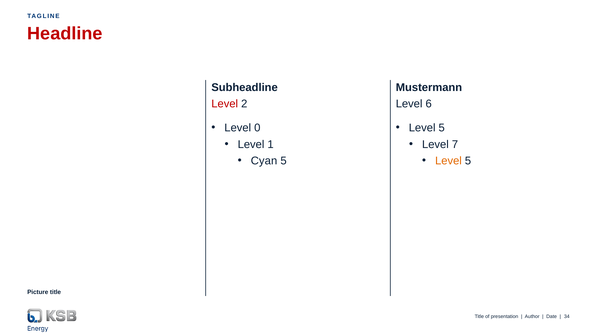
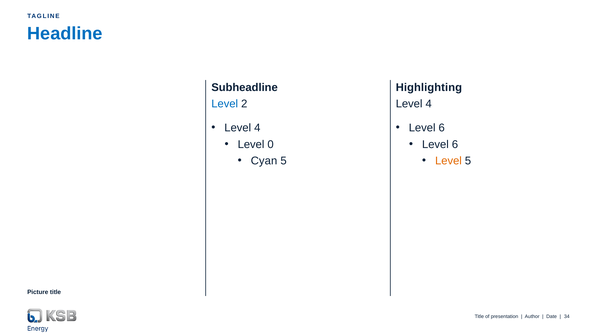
Headline colour: red -> blue
Mustermann: Mustermann -> Highlighting
Level at (225, 104) colour: red -> blue
6 at (429, 104): 6 -> 4
0 at (257, 128): 0 -> 4
5 at (442, 128): 5 -> 6
1: 1 -> 0
7 at (455, 144): 7 -> 6
